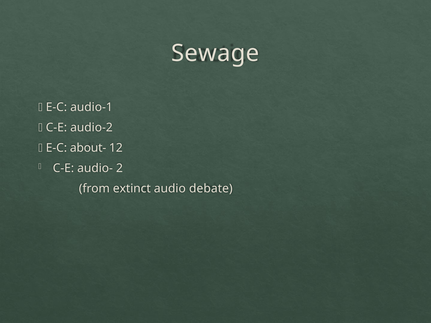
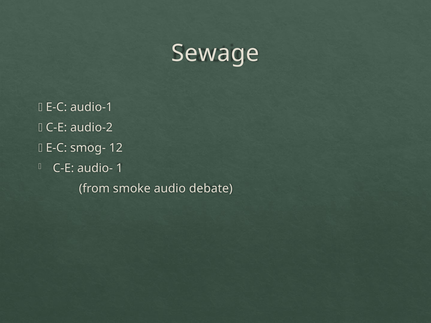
about-: about- -> smog-
2: 2 -> 1
extinct: extinct -> smoke
